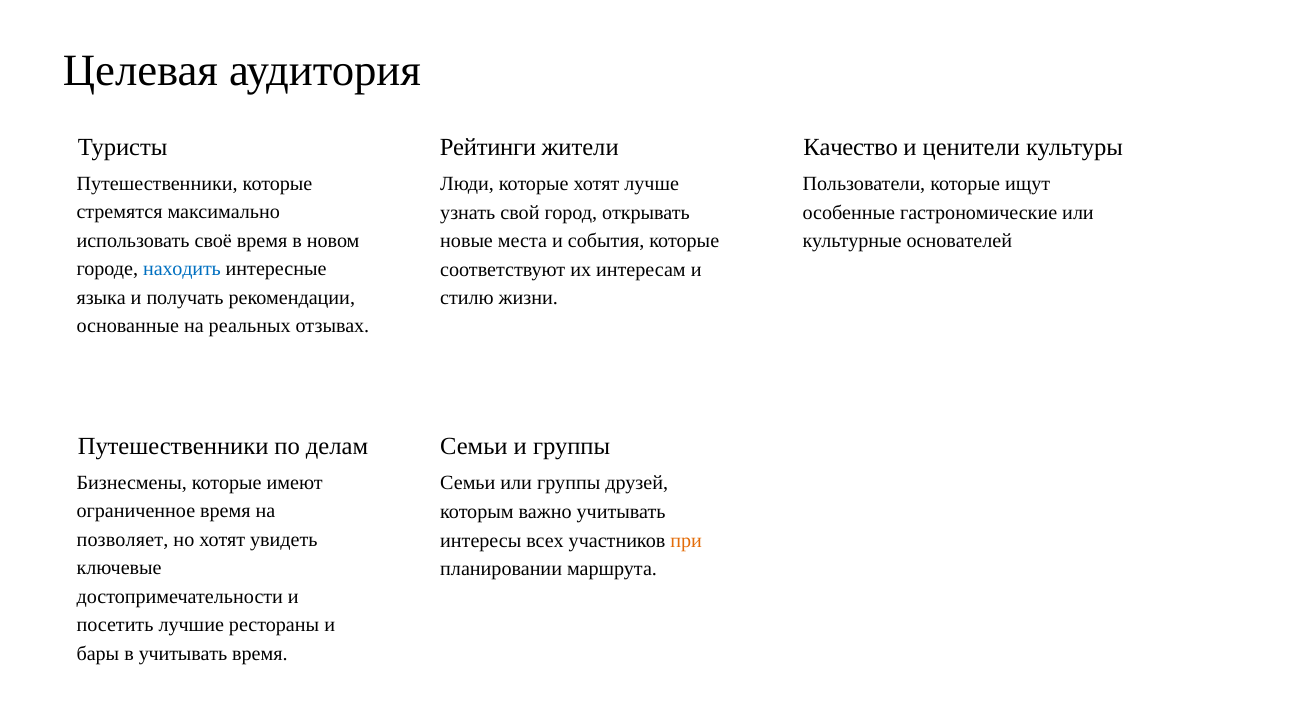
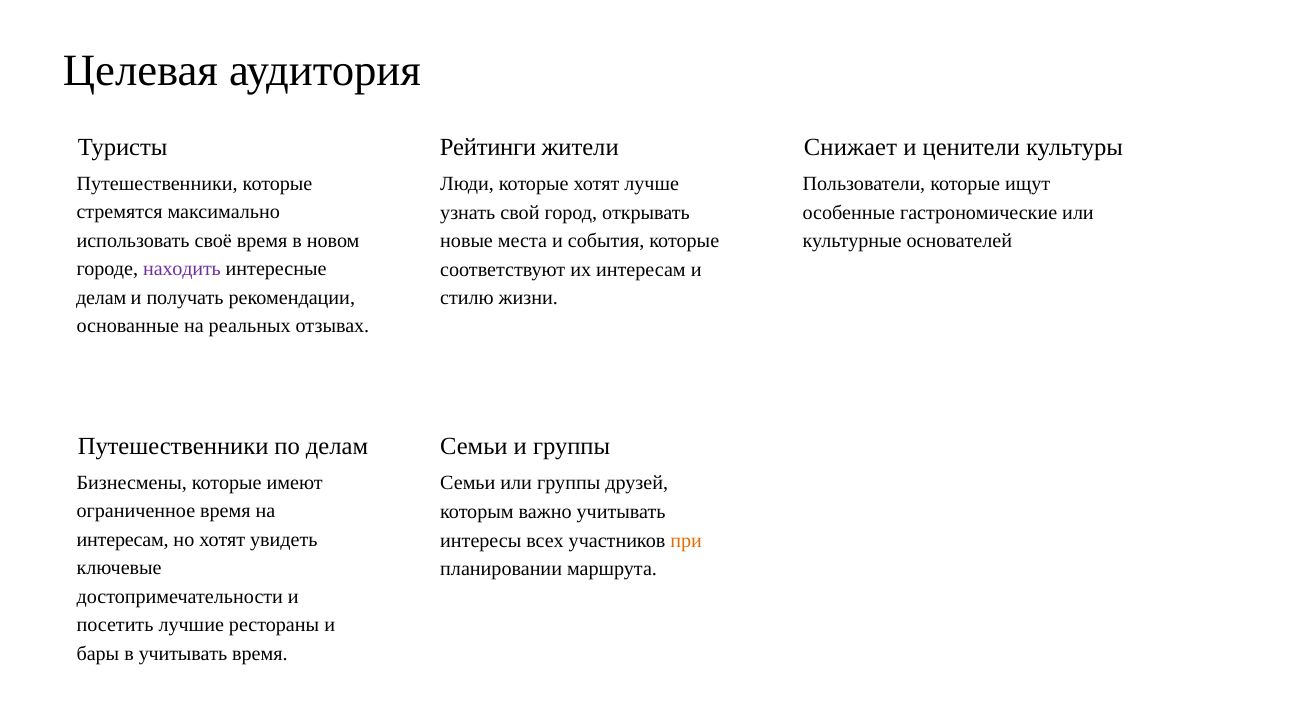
Качество: Качество -> Снижает
находить colour: blue -> purple
языка at (101, 298): языка -> делам
позволяет at (122, 540): позволяет -> интересам
